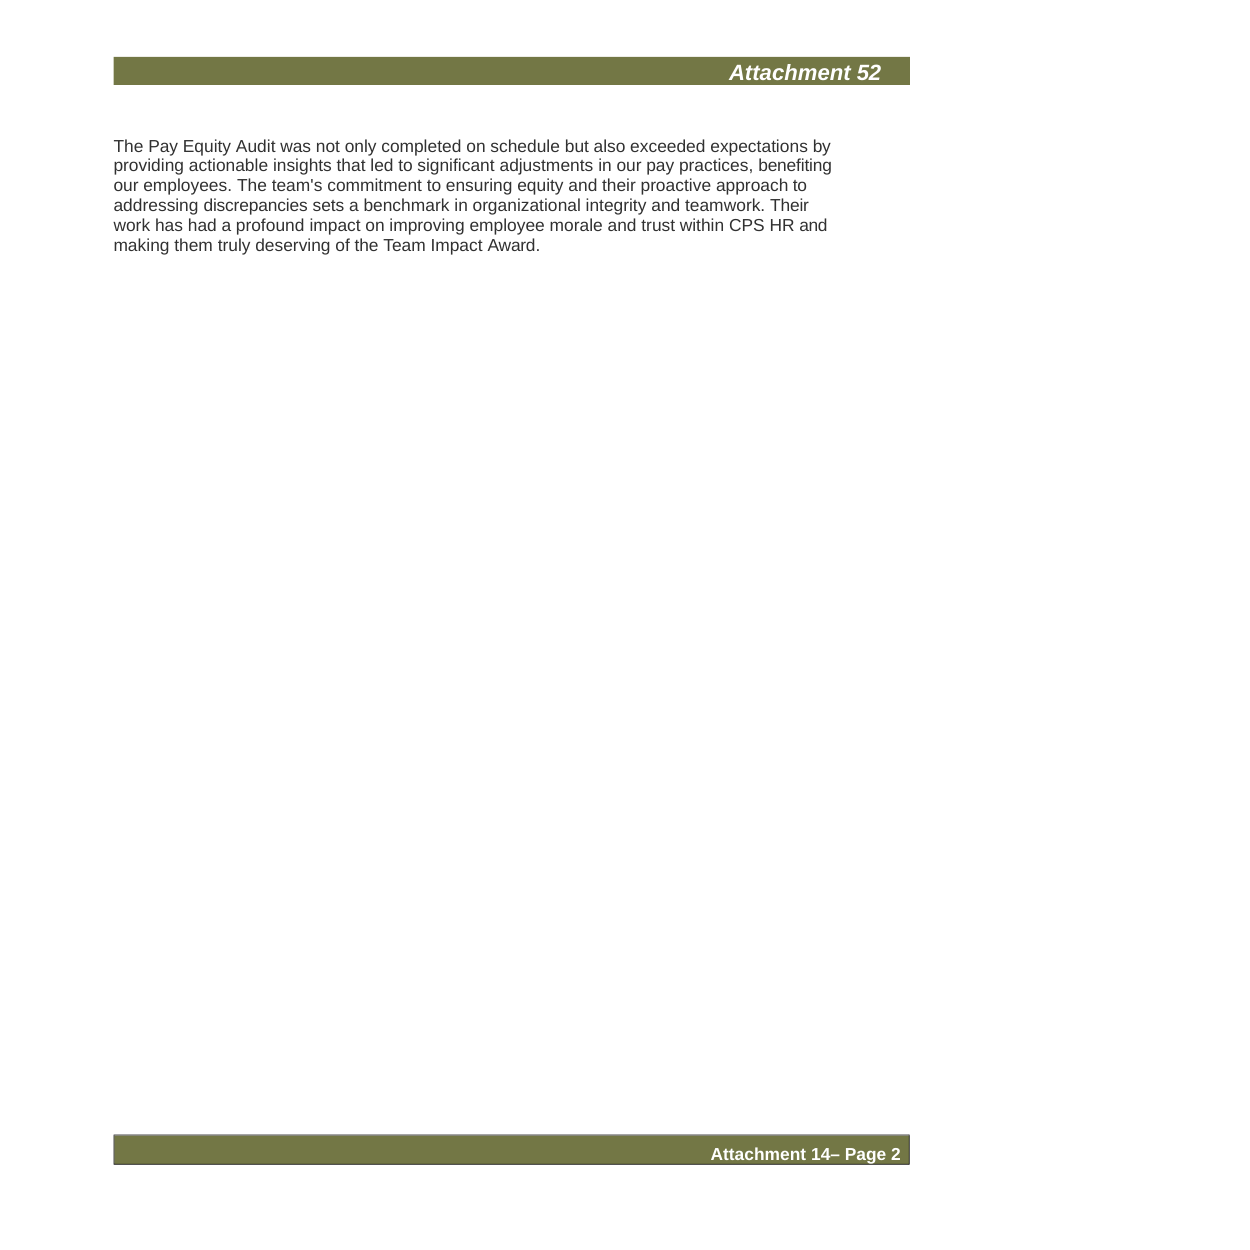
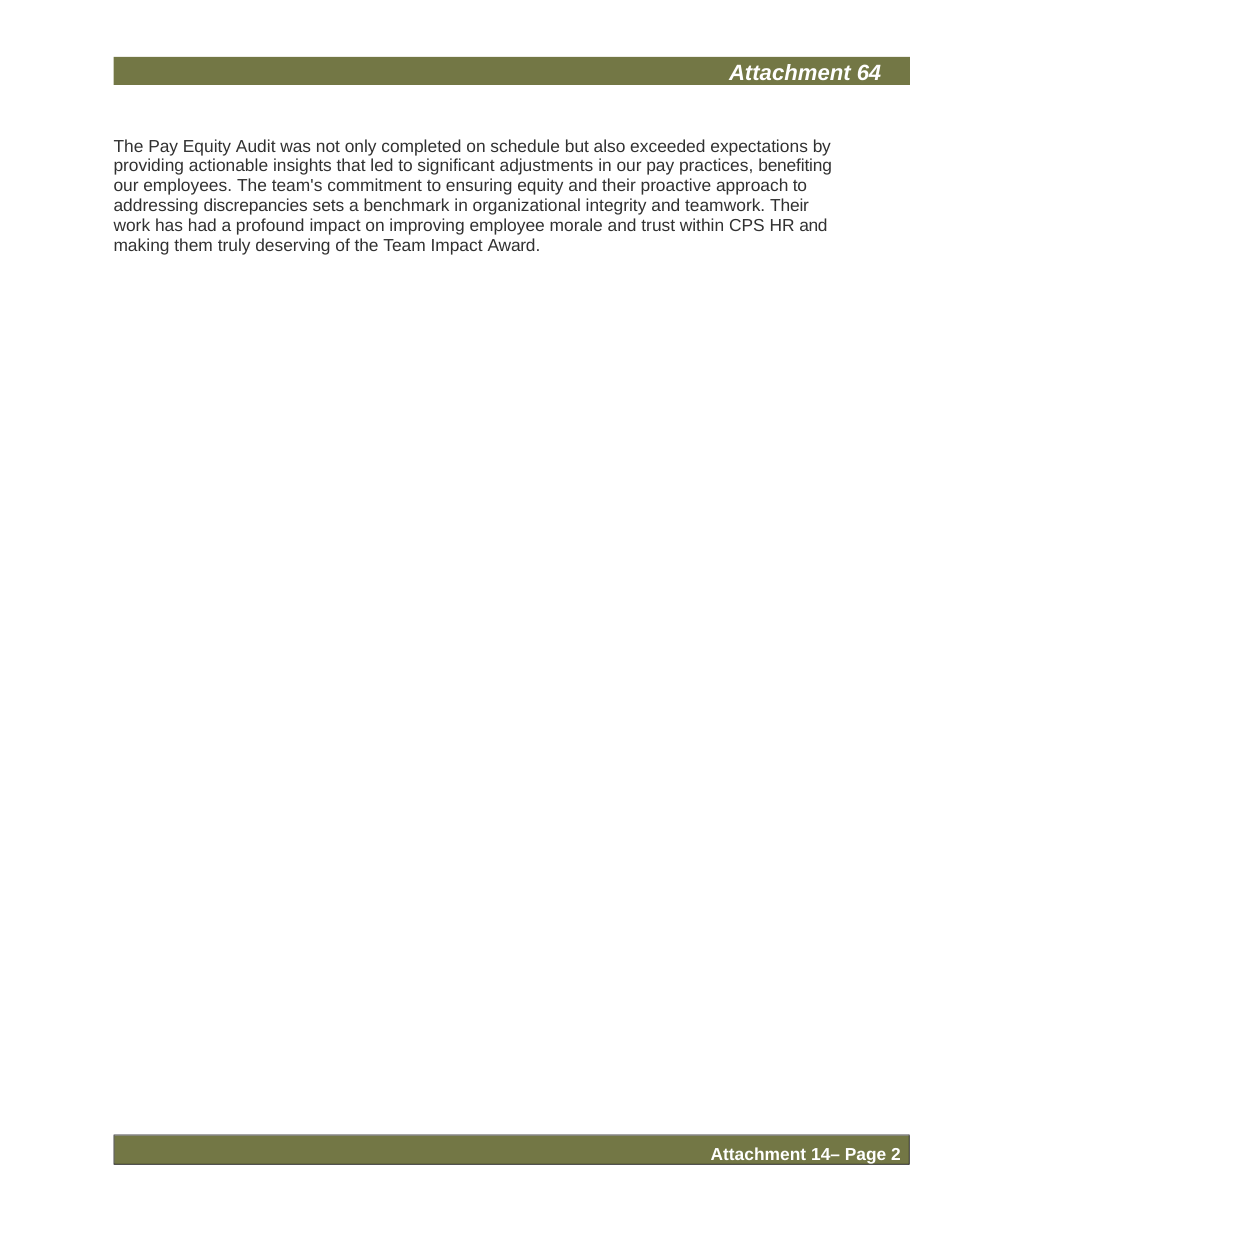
52: 52 -> 64
